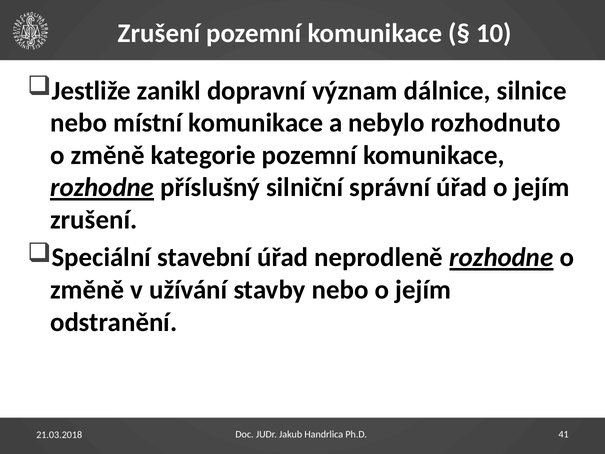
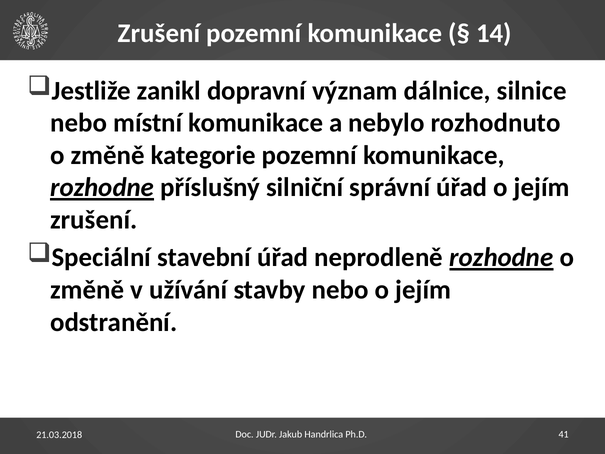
10: 10 -> 14
